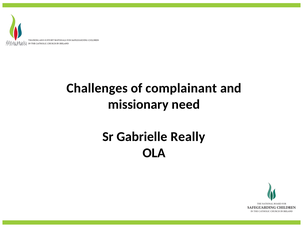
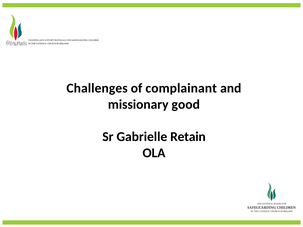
need: need -> good
Really: Really -> Retain
